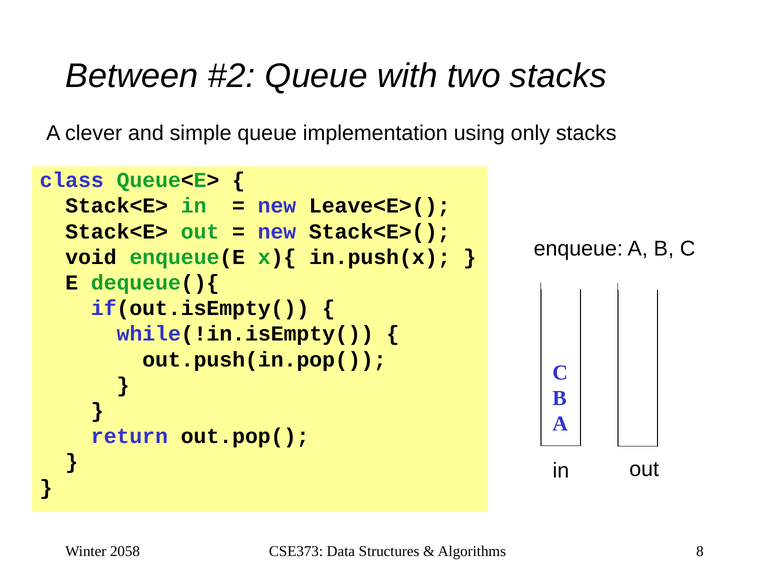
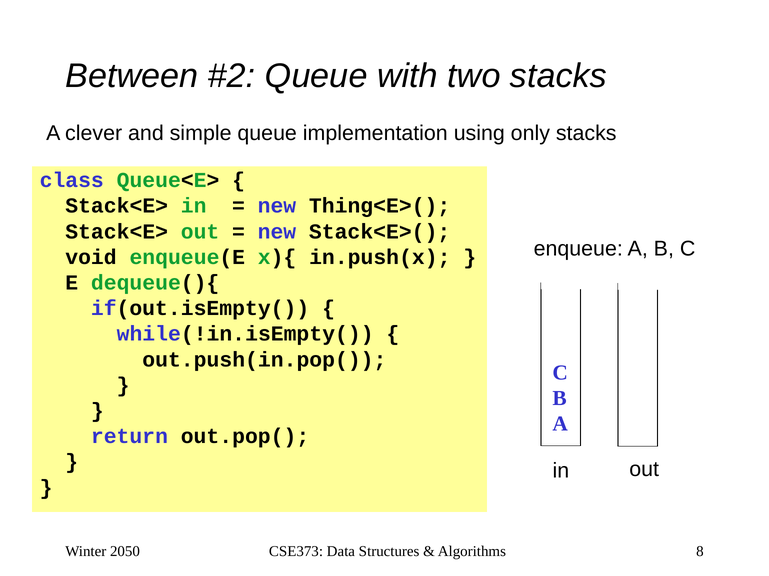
Leave<E>(: Leave<E>( -> Thing<E>(
2058: 2058 -> 2050
